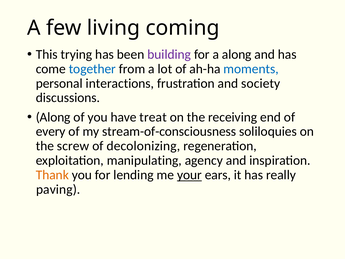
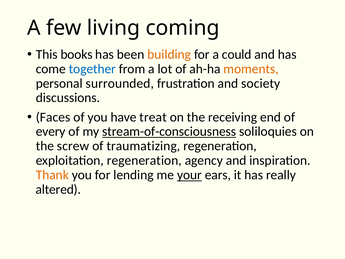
trying: trying -> books
building colour: purple -> orange
a along: along -> could
moments colour: blue -> orange
interactions: interactions -> surrounded
Along at (53, 117): Along -> Faces
stream-of-consciousness underline: none -> present
decolonizing: decolonizing -> traumatizing
exploitation manipulating: manipulating -> regeneration
paving: paving -> altered
